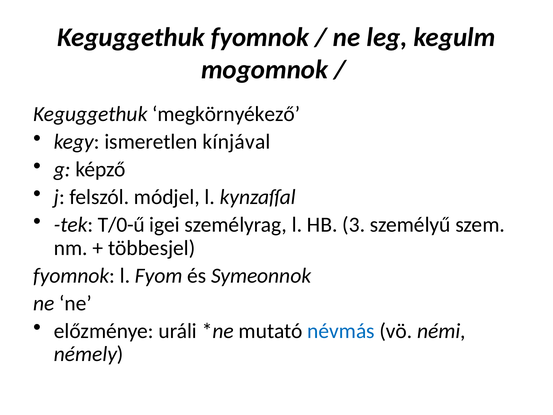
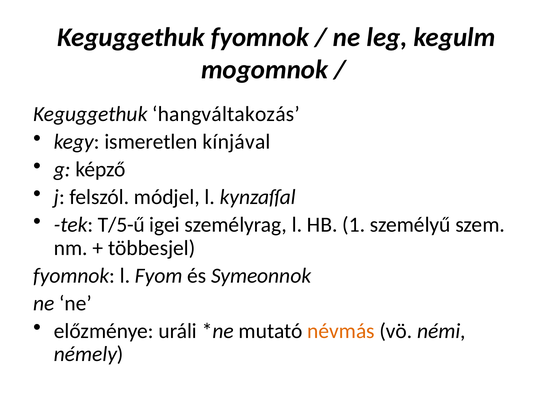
megkörnyékező: megkörnyékező -> hangváltakozás
T/0-ű: T/0-ű -> T/5-ű
3: 3 -> 1
névmás colour: blue -> orange
